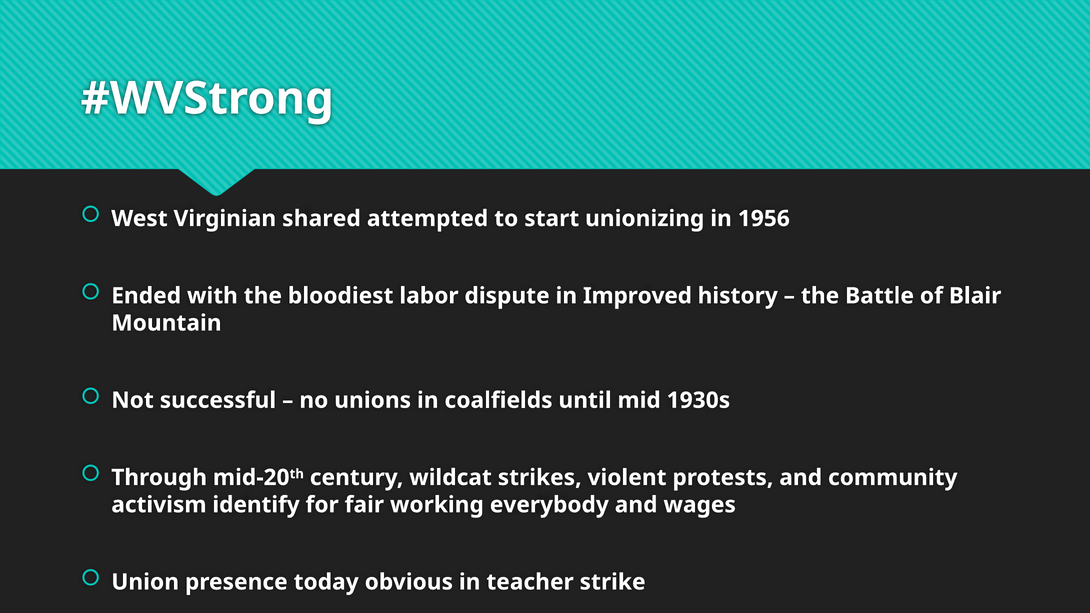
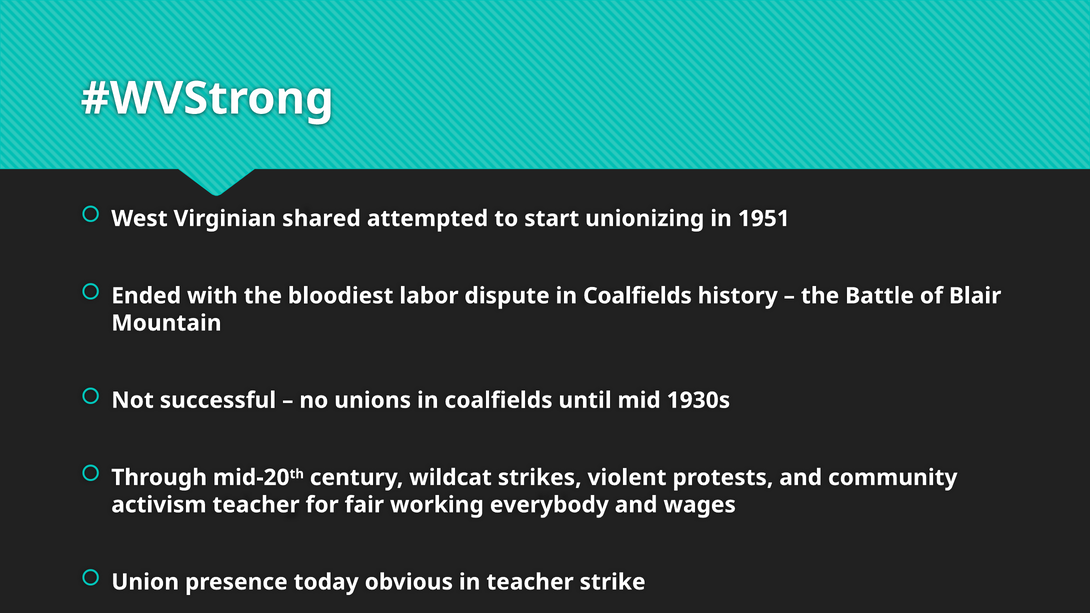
1956: 1956 -> 1951
dispute in Improved: Improved -> Coalfields
activism identify: identify -> teacher
